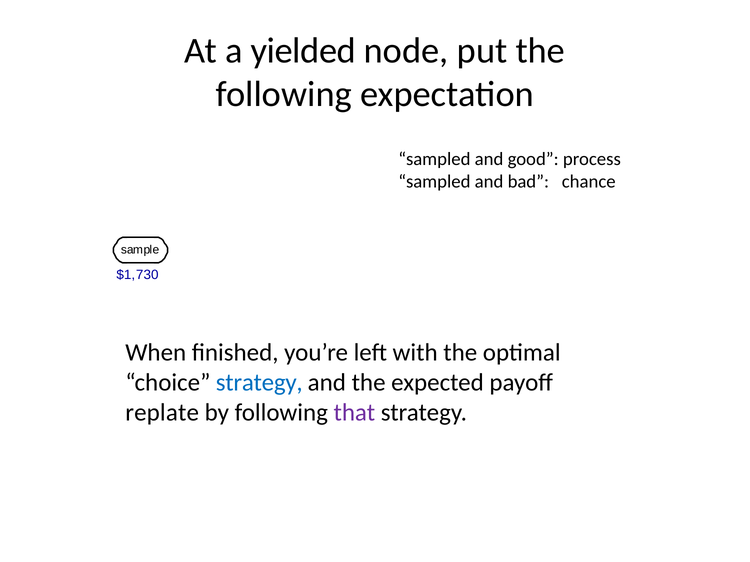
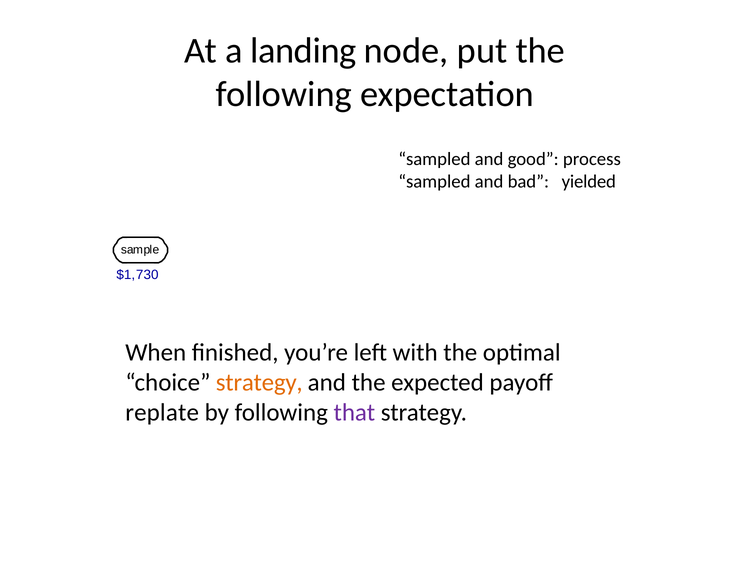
yielded: yielded -> landing
chance: chance -> yielded
strategy at (259, 383) colour: blue -> orange
